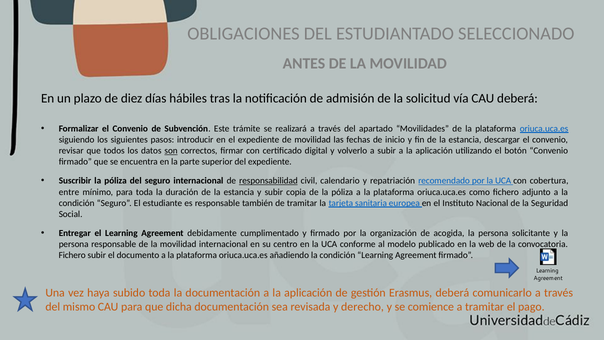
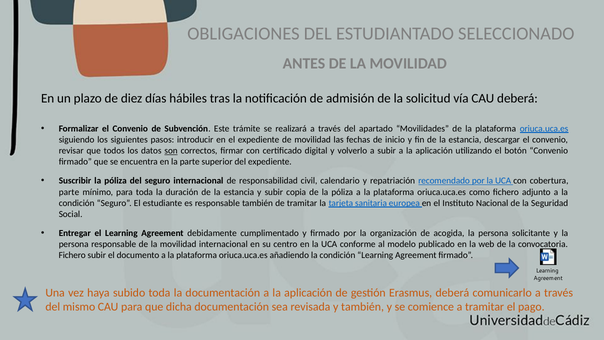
responsabilidad underline: present -> none
entre at (69, 192): entre -> parte
y derecho: derecho -> también
